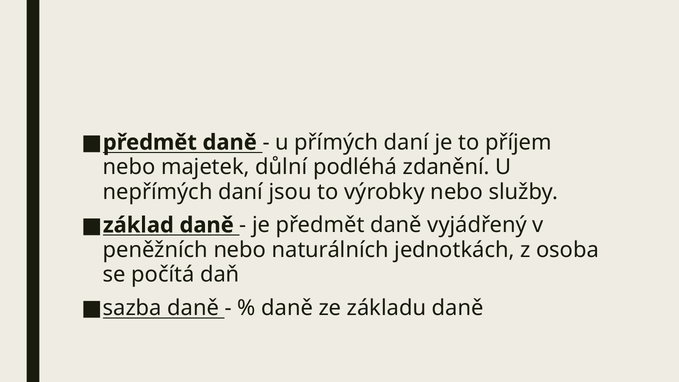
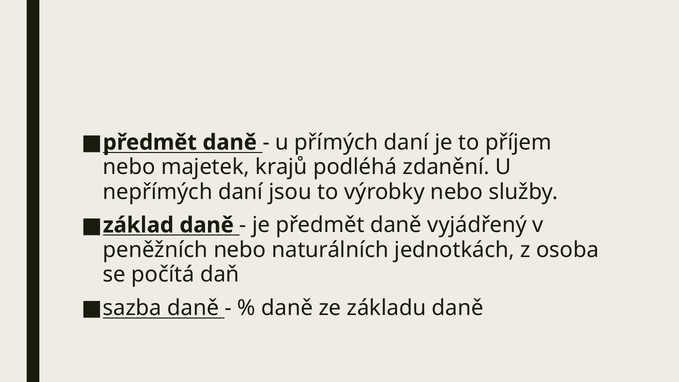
důlní: důlní -> krajů
